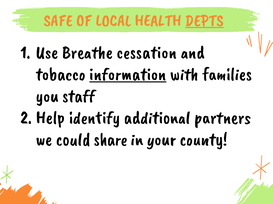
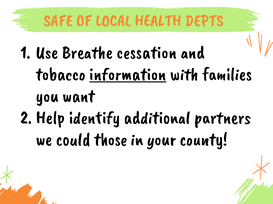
DEPTS underline: present -> none
staff: staff -> want
share: share -> those
